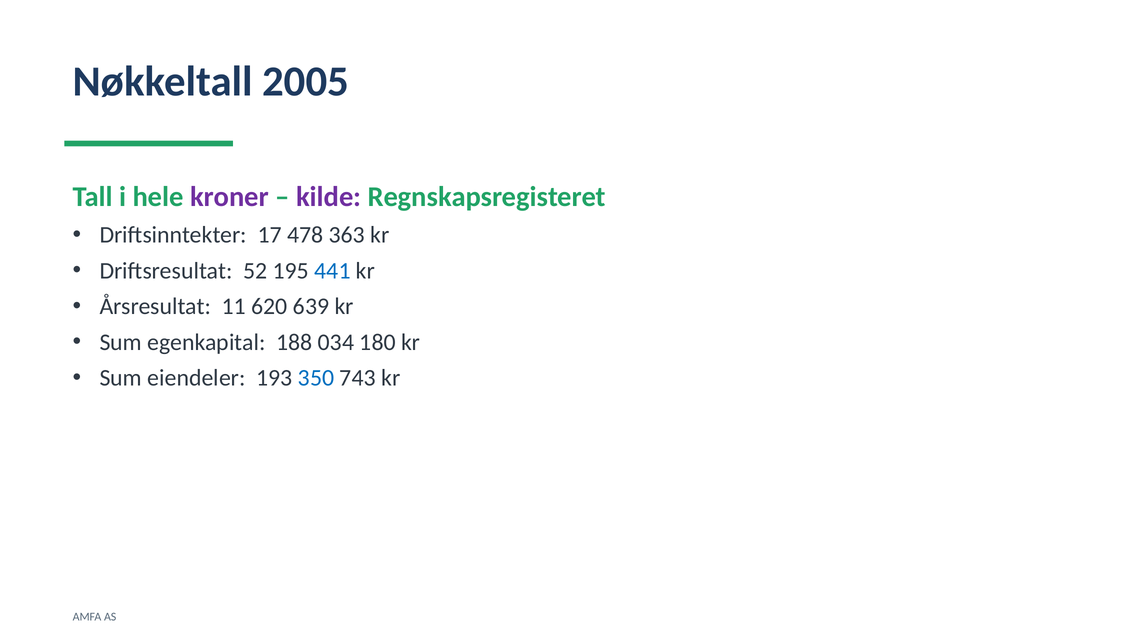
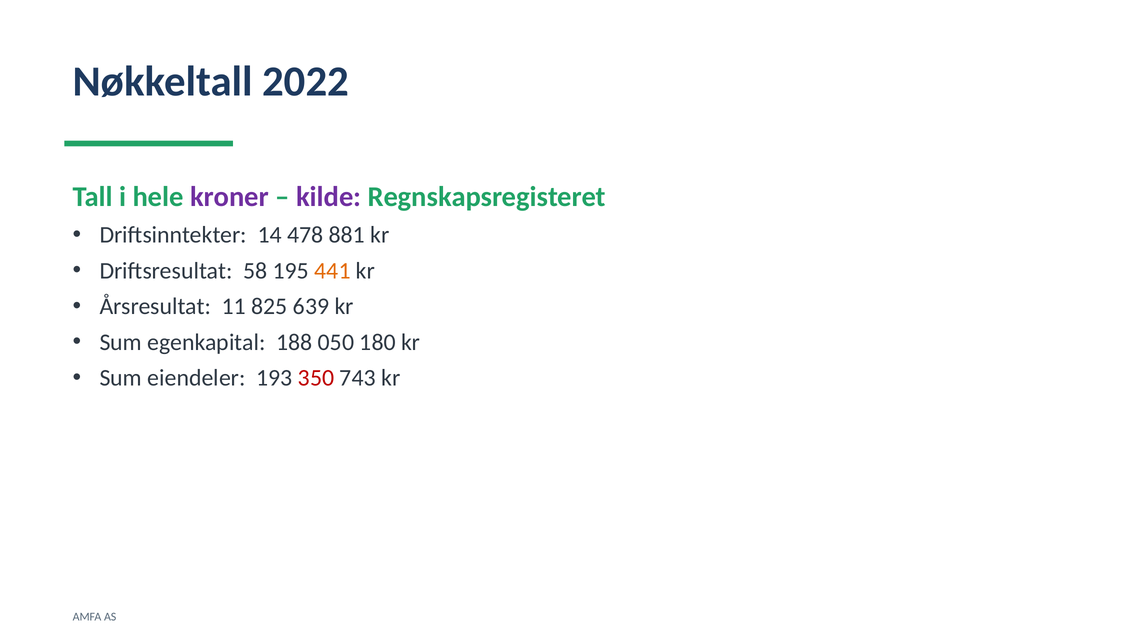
2005: 2005 -> 2022
17: 17 -> 14
363: 363 -> 881
52: 52 -> 58
441 colour: blue -> orange
620: 620 -> 825
034: 034 -> 050
350 colour: blue -> red
